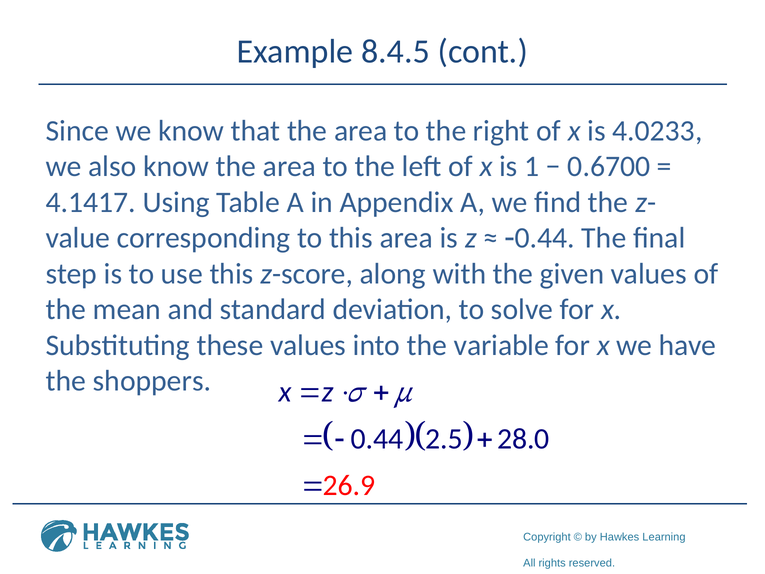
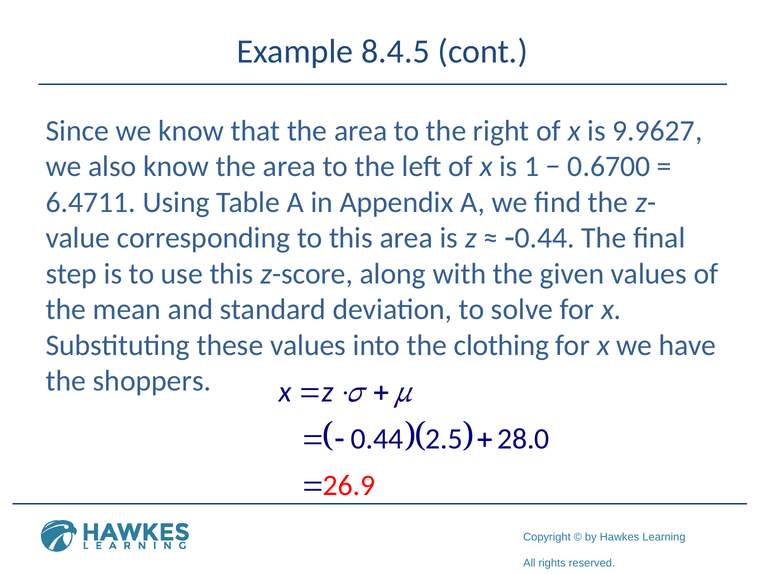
4.0233: 4.0233 -> 9.9627
4.1417: 4.1417 -> 6.4711
variable: variable -> clothing
